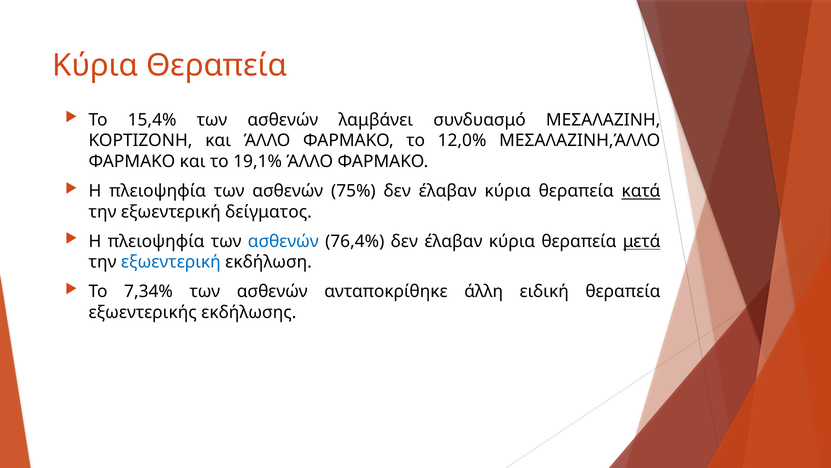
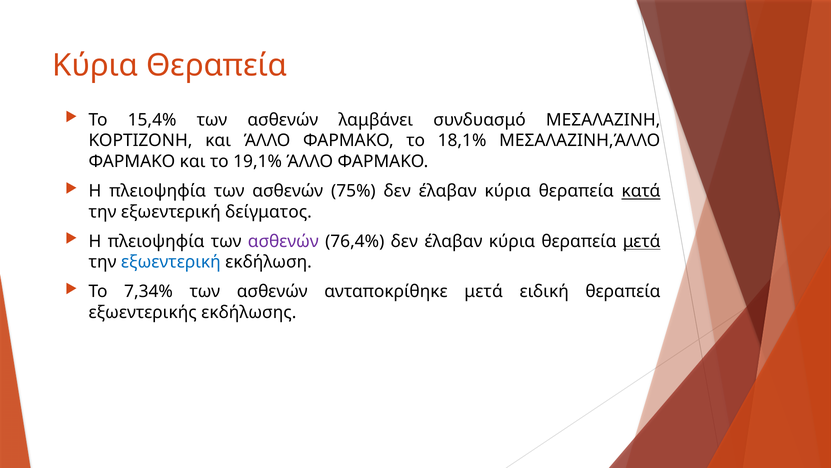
12,0%: 12,0% -> 18,1%
ασθενών at (283, 241) colour: blue -> purple
ανταποκρίθηκε άλλη: άλλη -> μετά
